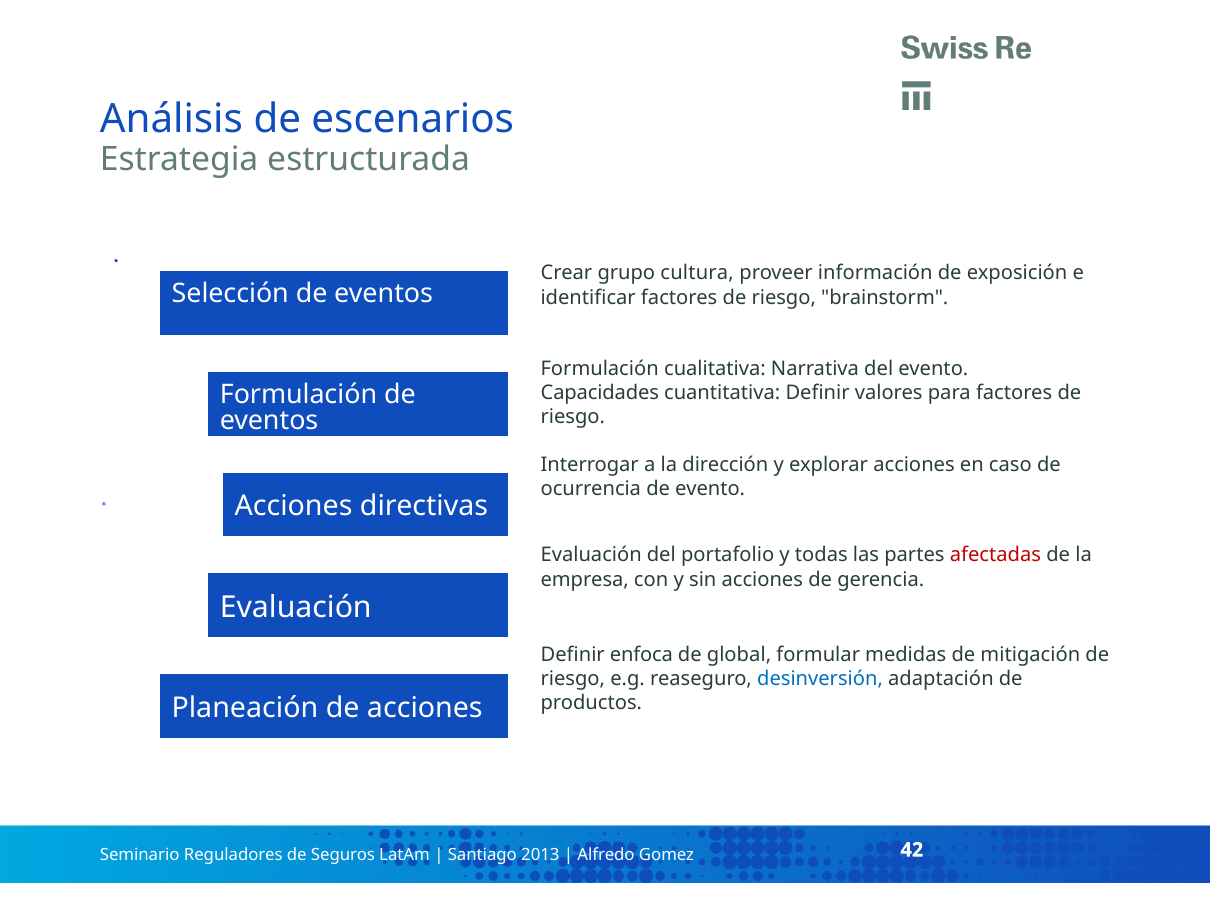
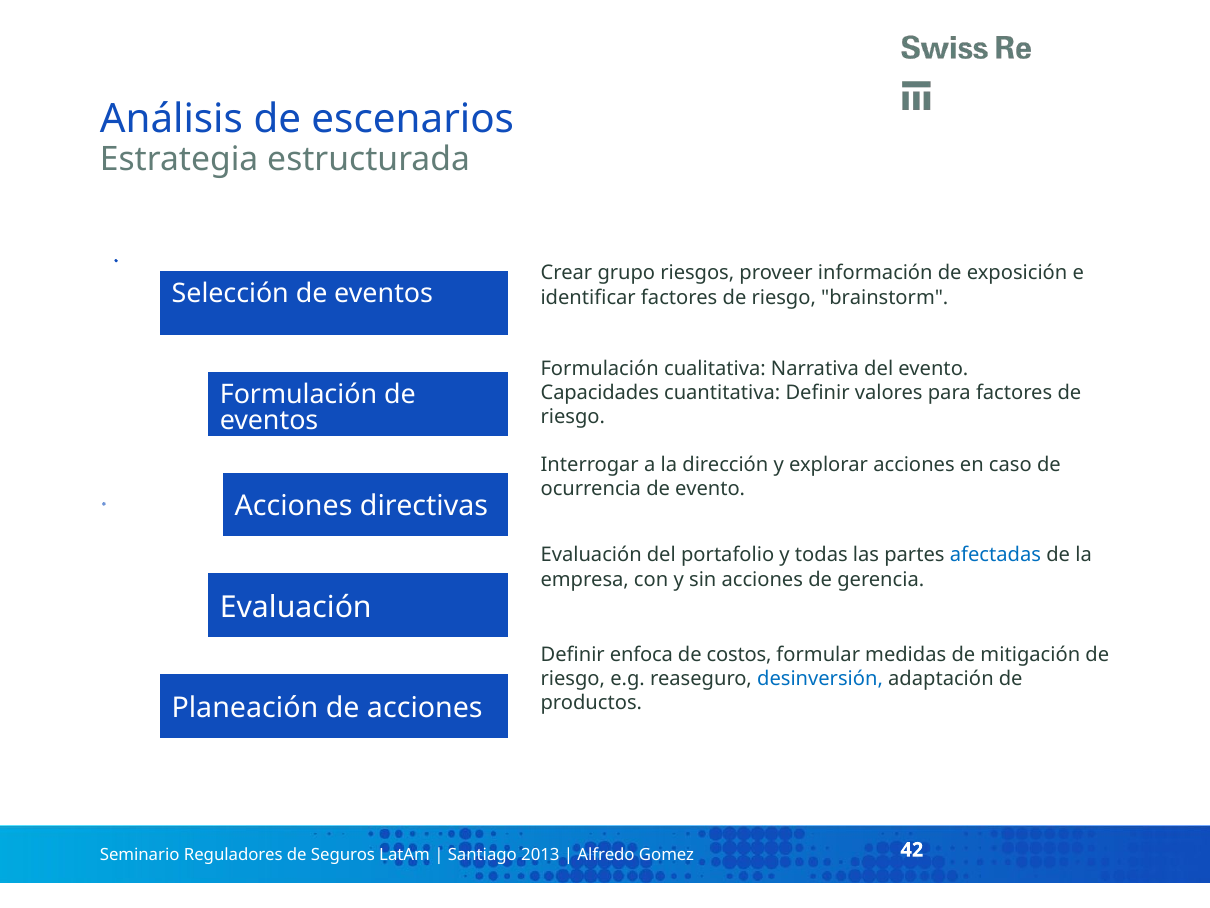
cultura: cultura -> riesgos
afectadas colour: red -> blue
global: global -> costos
